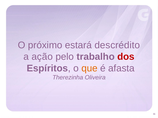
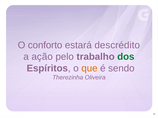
próximo: próximo -> conforto
dos colour: red -> green
afasta: afasta -> sendo
